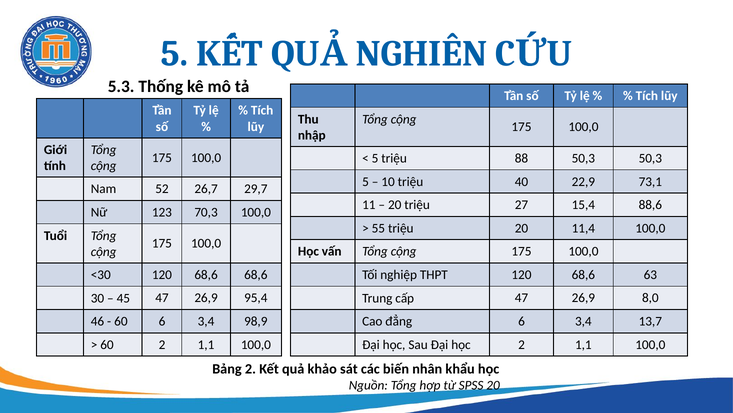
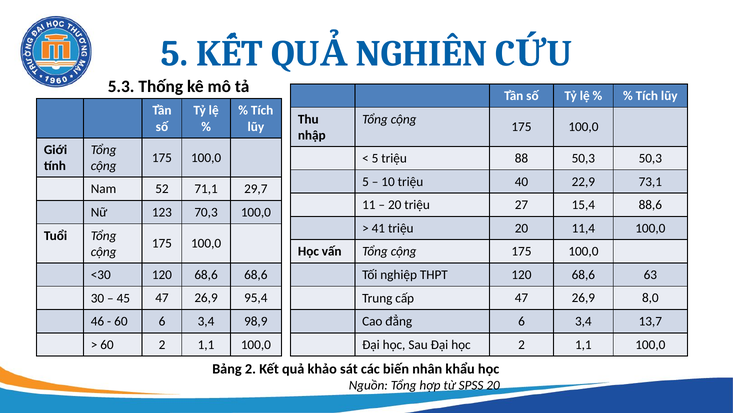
26,7: 26,7 -> 71,1
55: 55 -> 41
